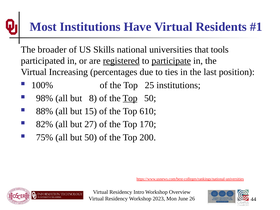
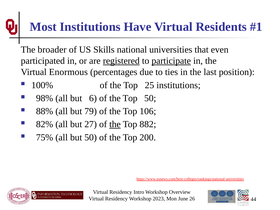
tools: tools -> even
Increasing: Increasing -> Enormous
8: 8 -> 6
Top at (130, 98) underline: present -> none
15: 15 -> 79
610: 610 -> 106
the at (115, 124) underline: none -> present
170: 170 -> 882
